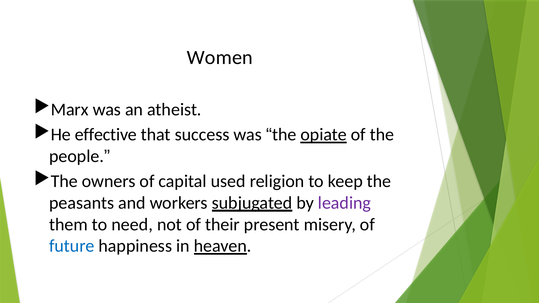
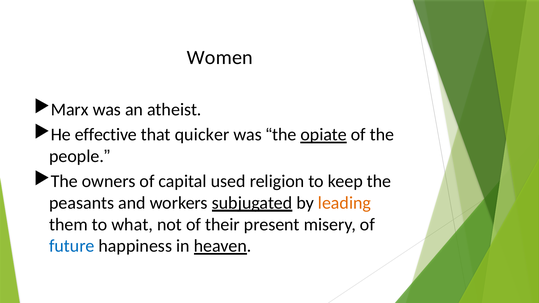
success: success -> quicker
leading colour: purple -> orange
need: need -> what
